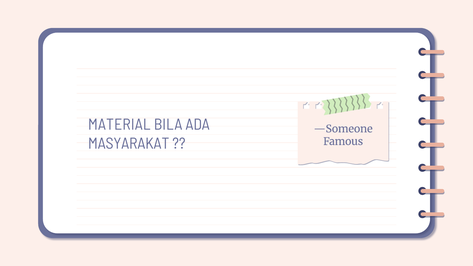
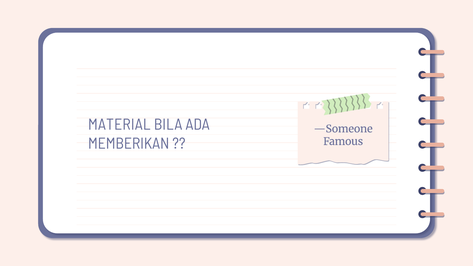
MASYARAKAT: MASYARAKAT -> MEMBERIKAN
